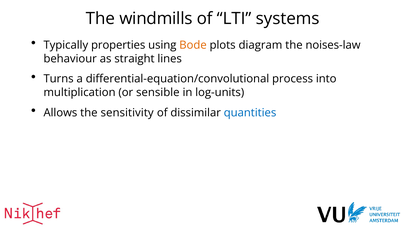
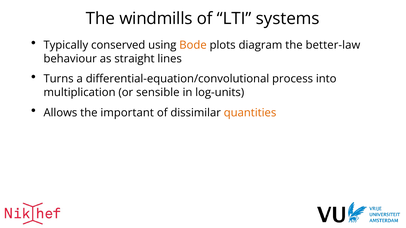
properties: properties -> conserved
noises-law: noises-law -> better-law
sensitivity: sensitivity -> important
quantities colour: blue -> orange
